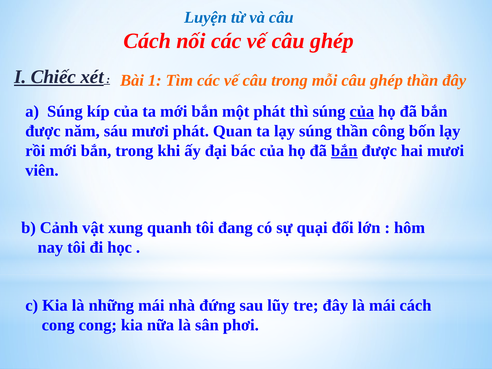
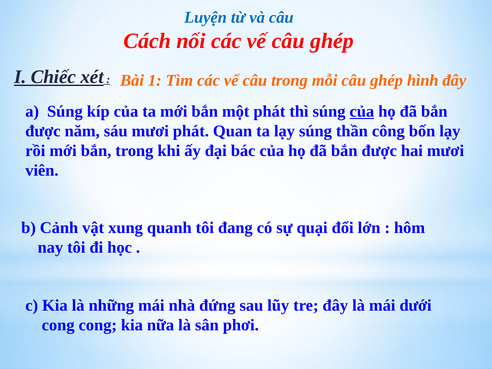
ghép thần: thần -> hình
bắn at (344, 151) underline: present -> none
mái cách: cách -> dưới
